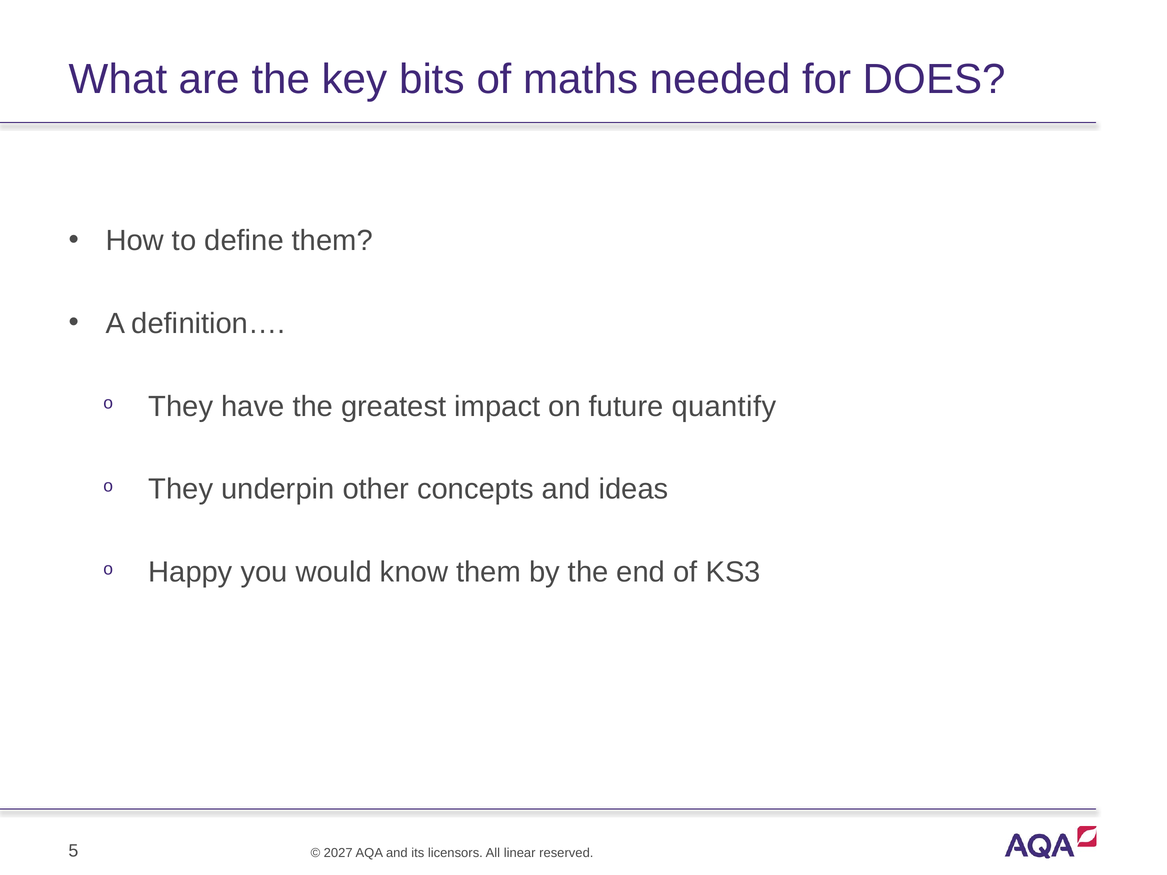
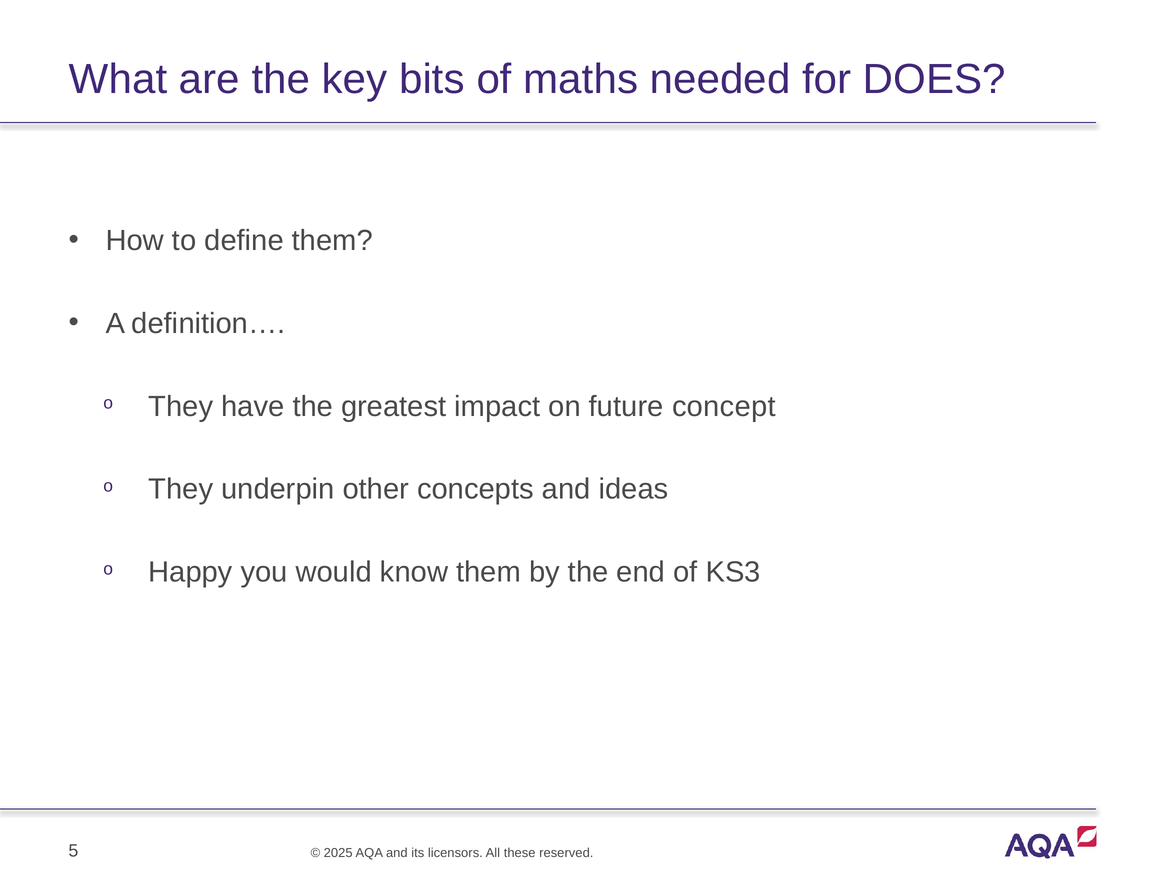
quantify: quantify -> concept
2027: 2027 -> 2025
linear: linear -> these
